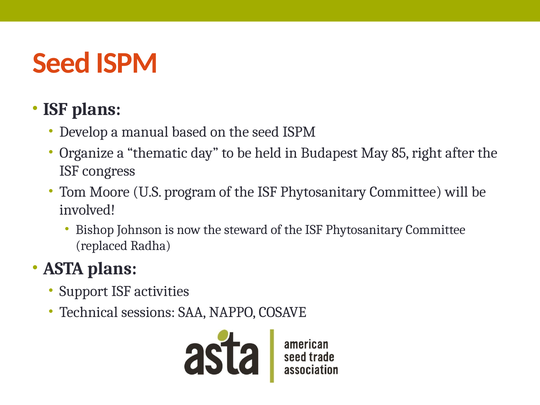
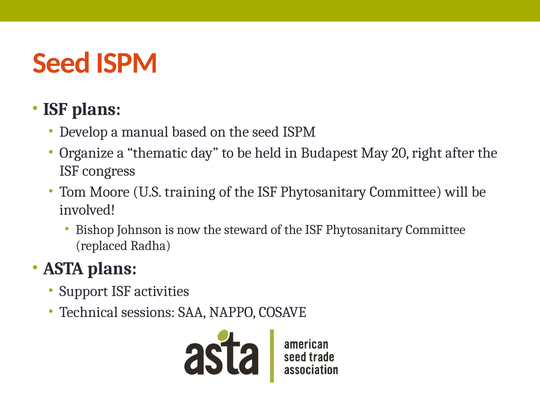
85: 85 -> 20
program: program -> training
